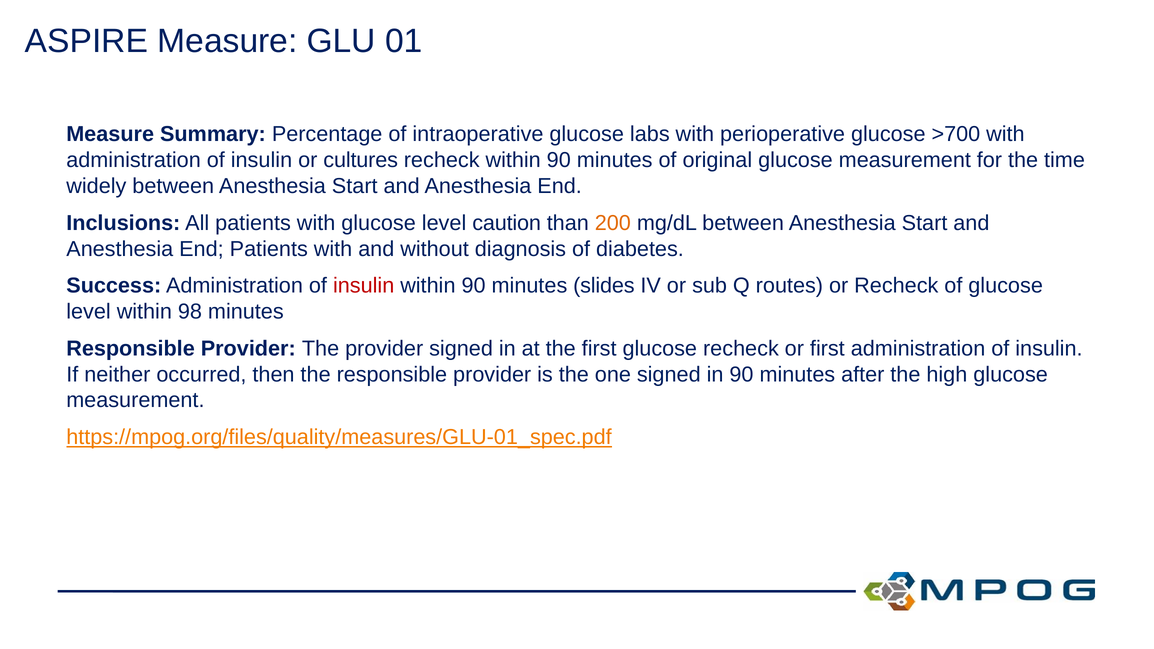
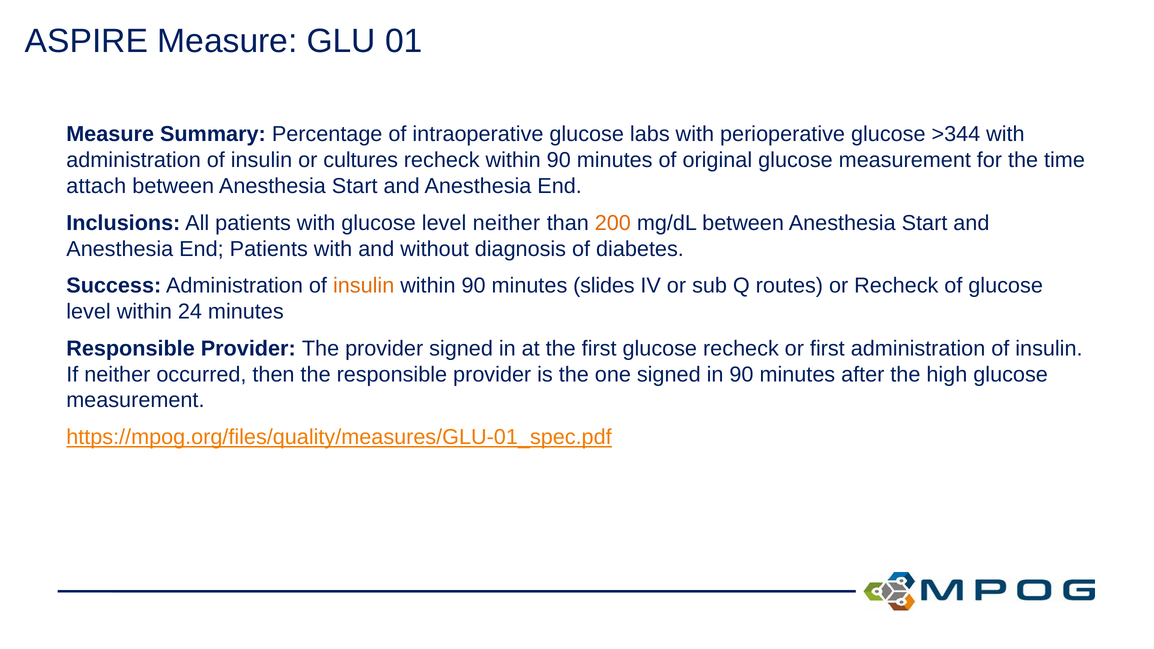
>700: >700 -> >344
widely: widely -> attach
level caution: caution -> neither
insulin at (364, 286) colour: red -> orange
98: 98 -> 24
